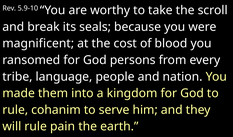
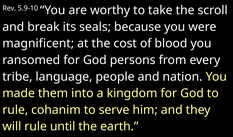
pain: pain -> until
